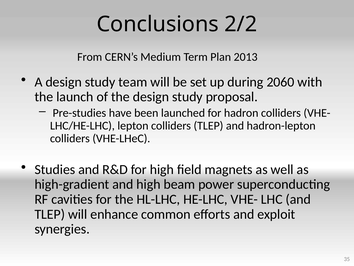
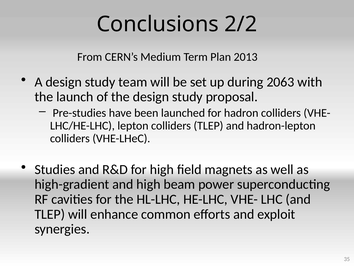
2060: 2060 -> 2063
